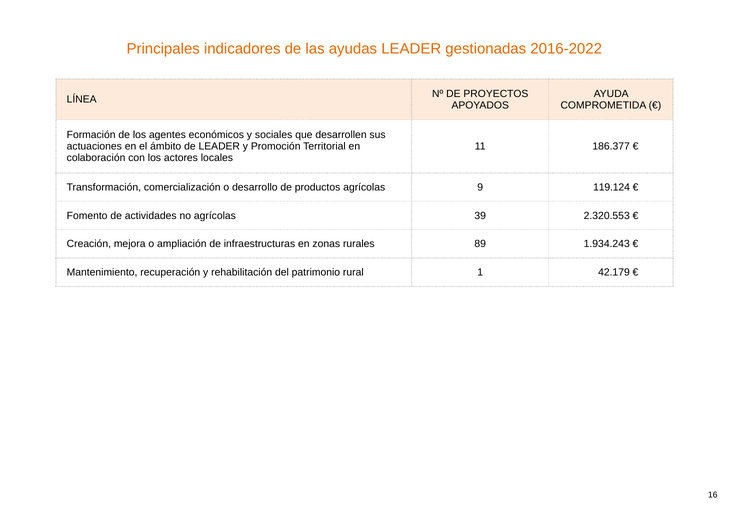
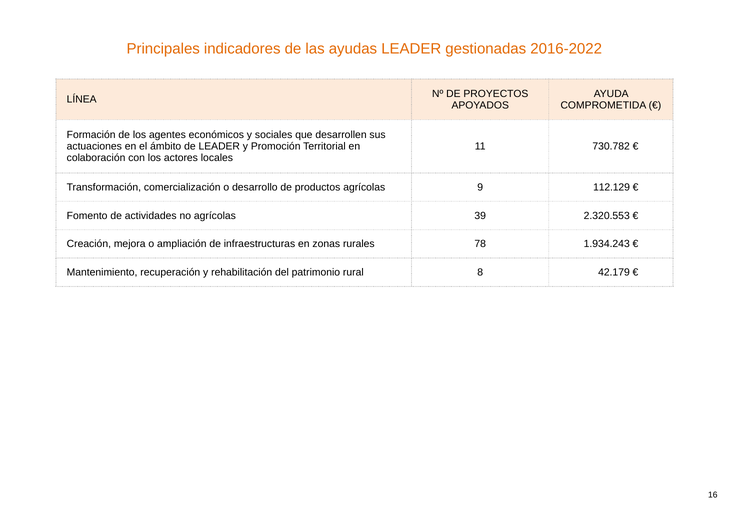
186.377: 186.377 -> 730.782
119.124: 119.124 -> 112.129
89: 89 -> 78
1: 1 -> 8
